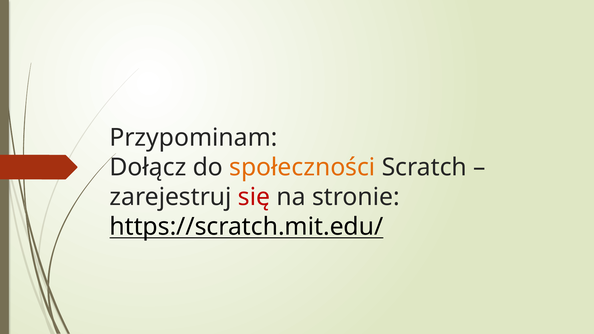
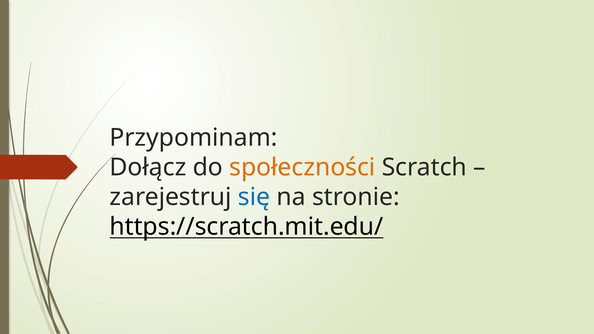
się colour: red -> blue
